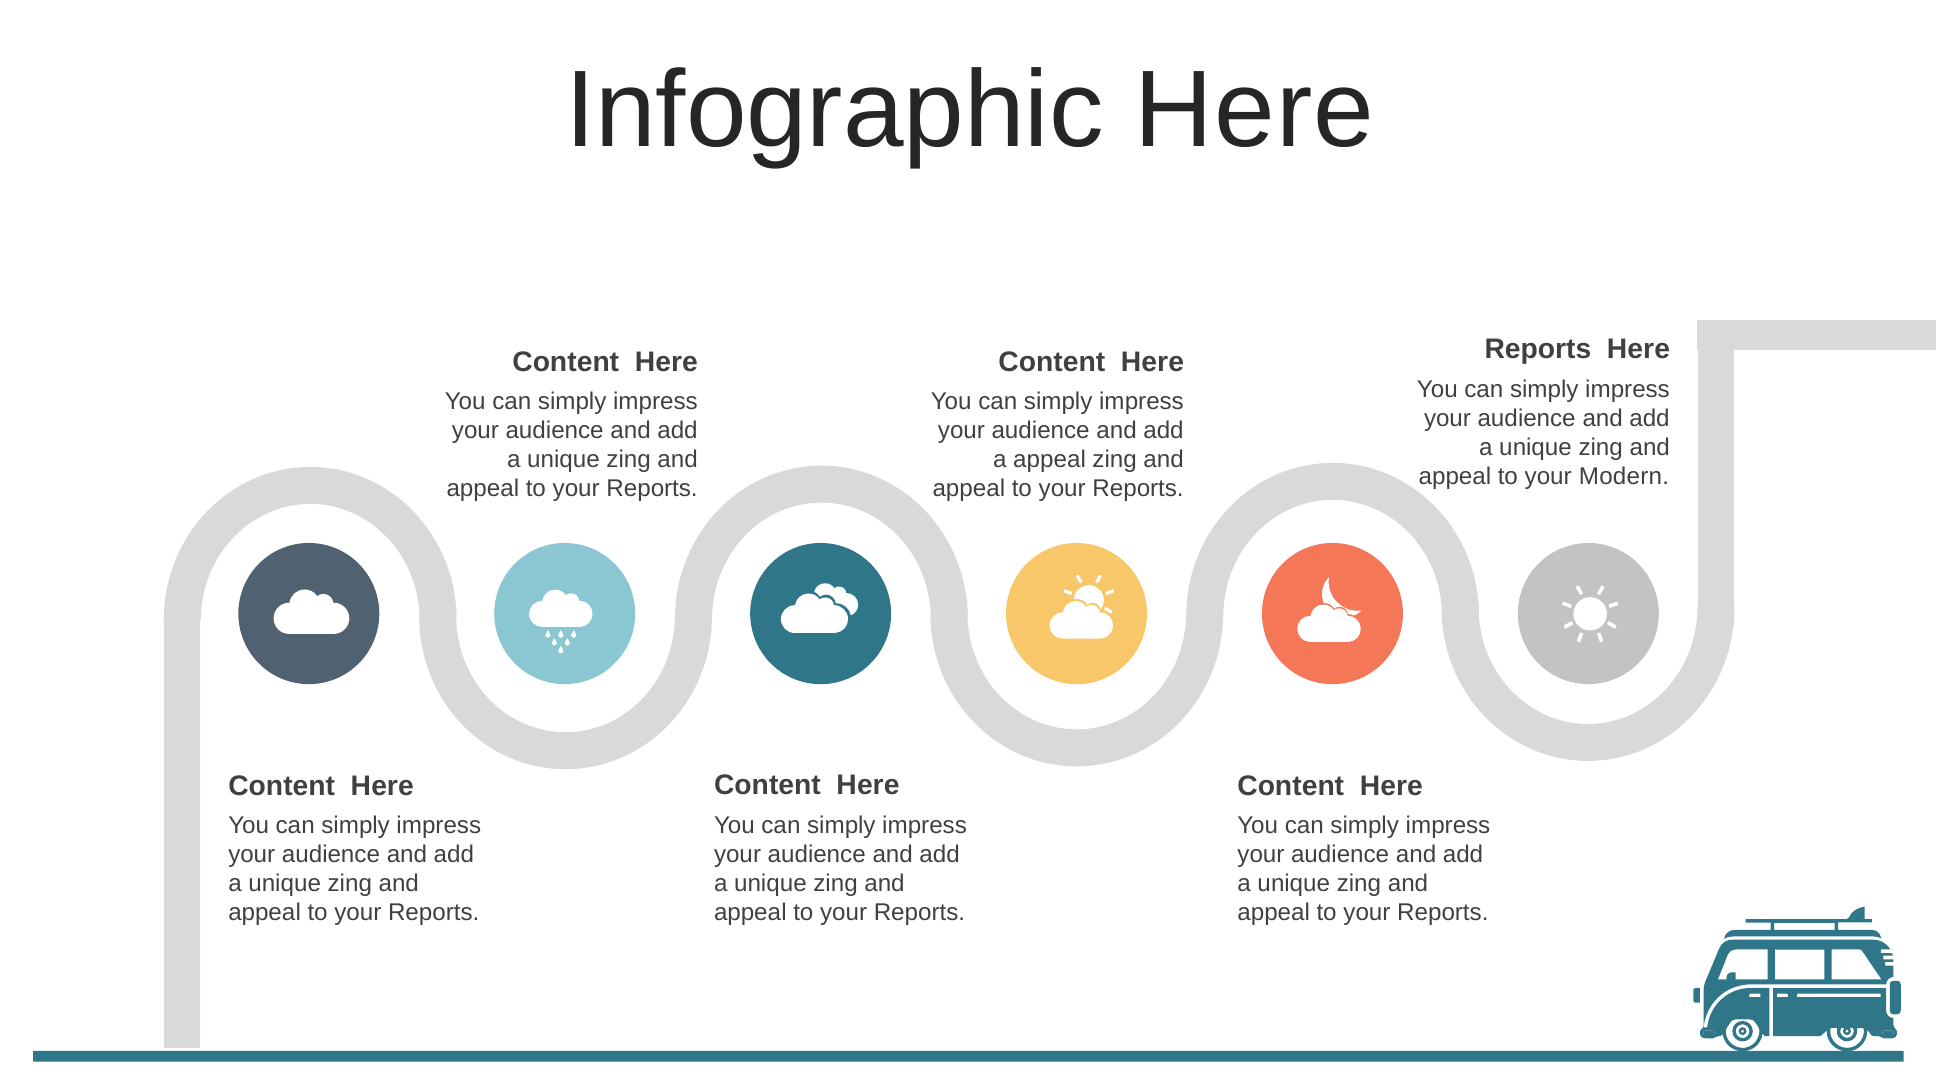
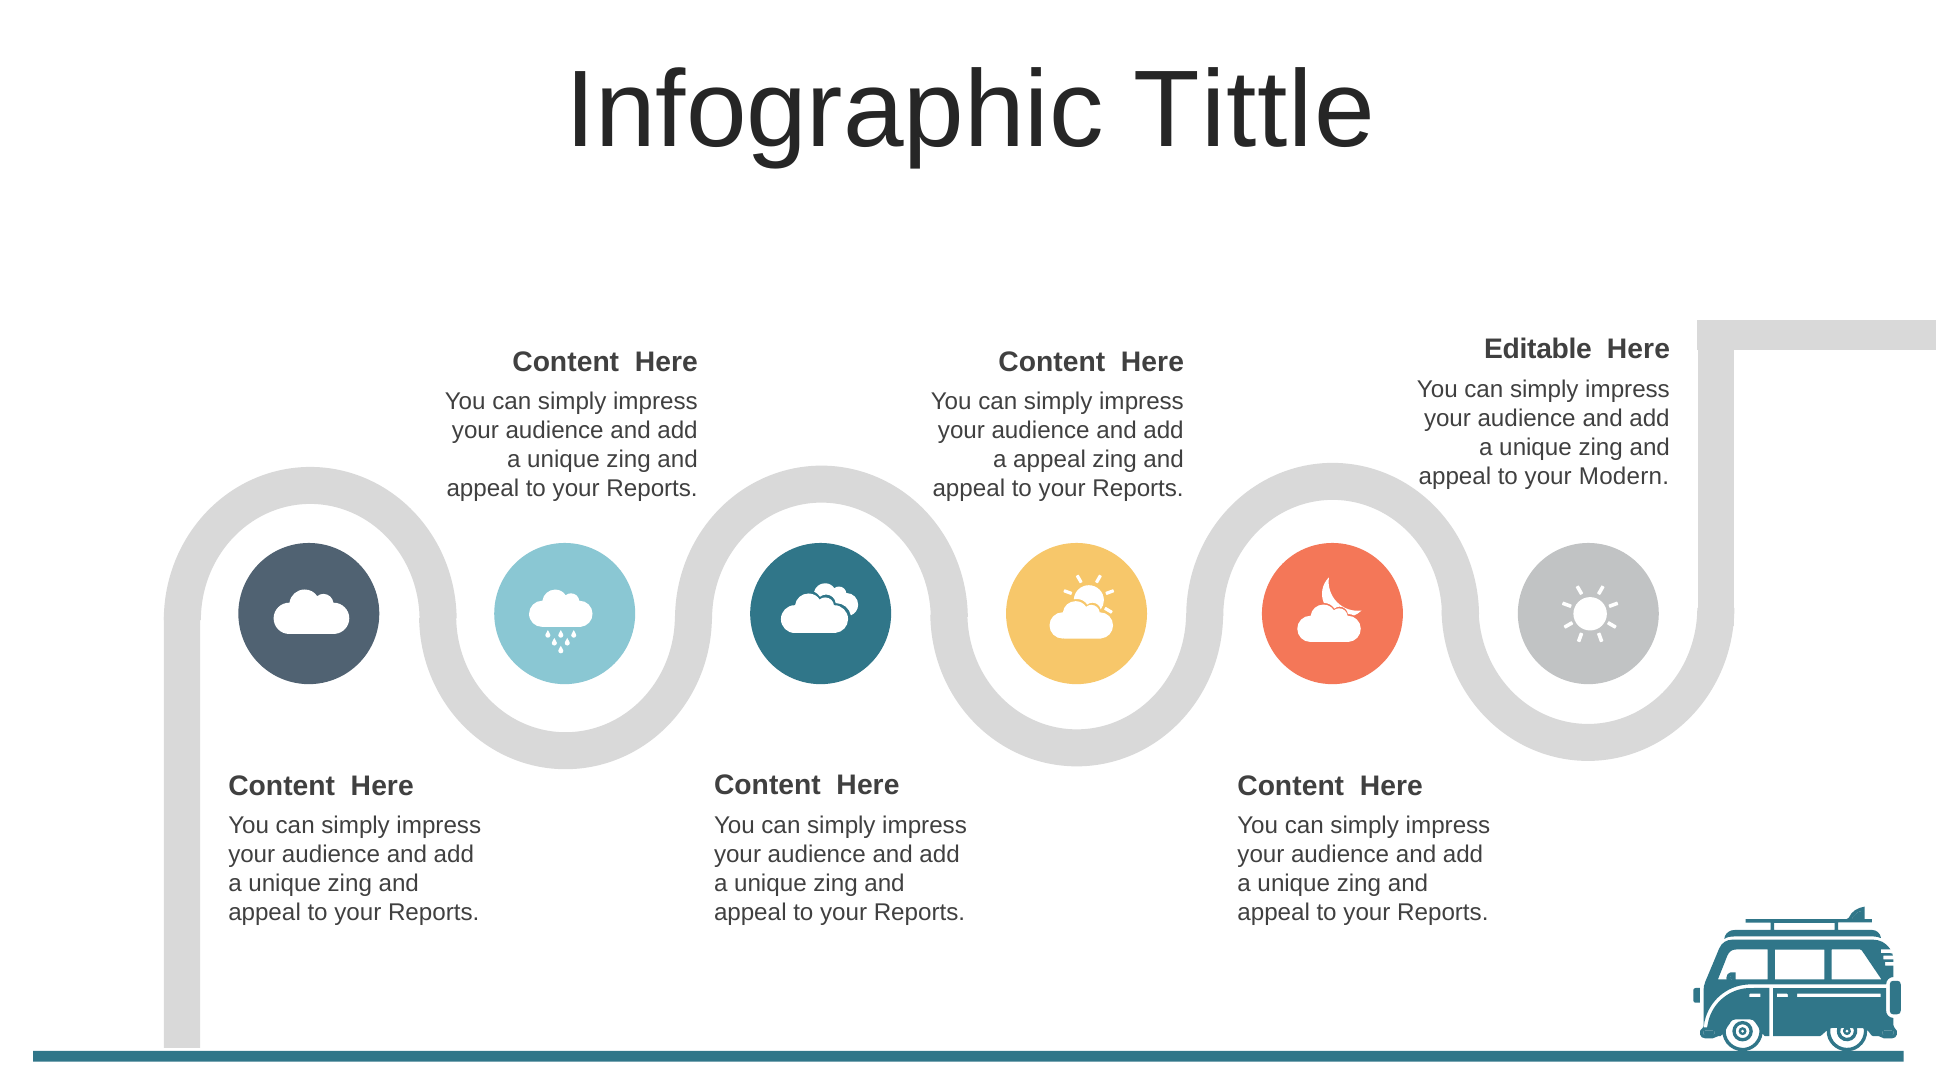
Infographic Here: Here -> Tittle
Reports at (1538, 350): Reports -> Editable
